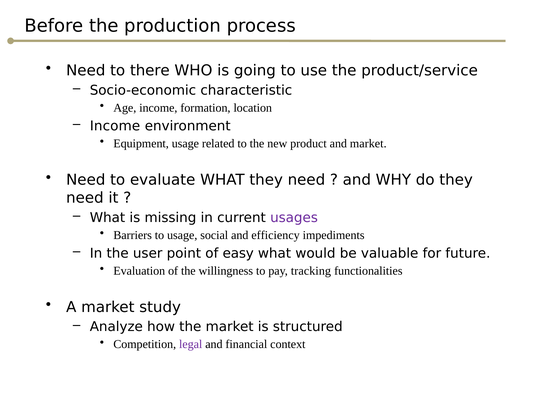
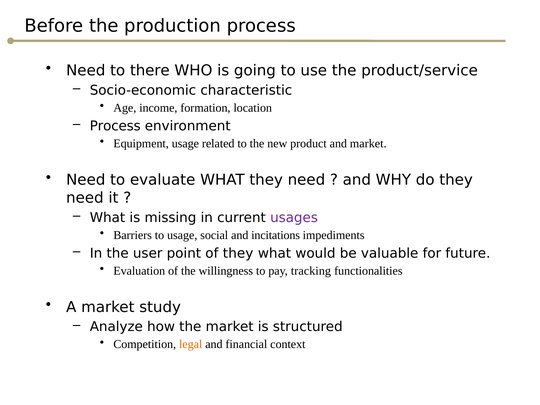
Income at (115, 126): Income -> Process
efficiency: efficiency -> incitations
of easy: easy -> they
legal colour: purple -> orange
